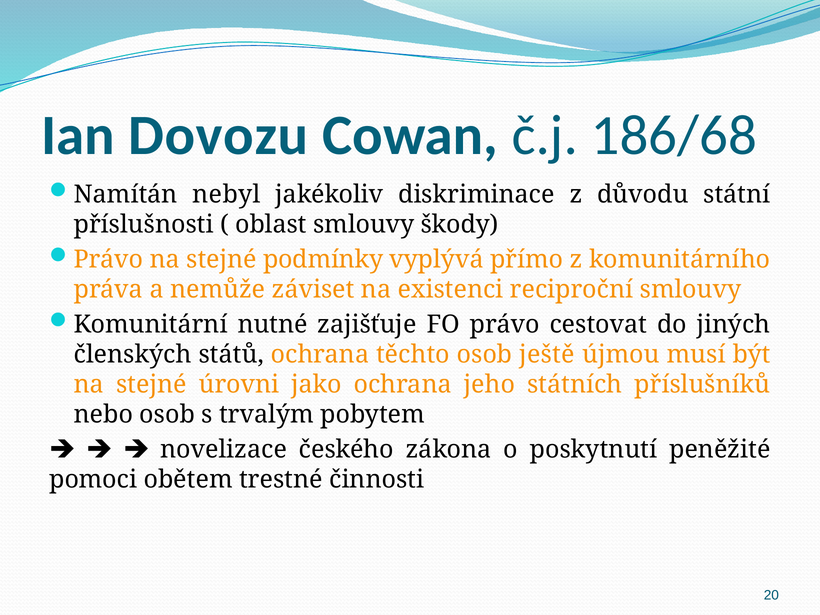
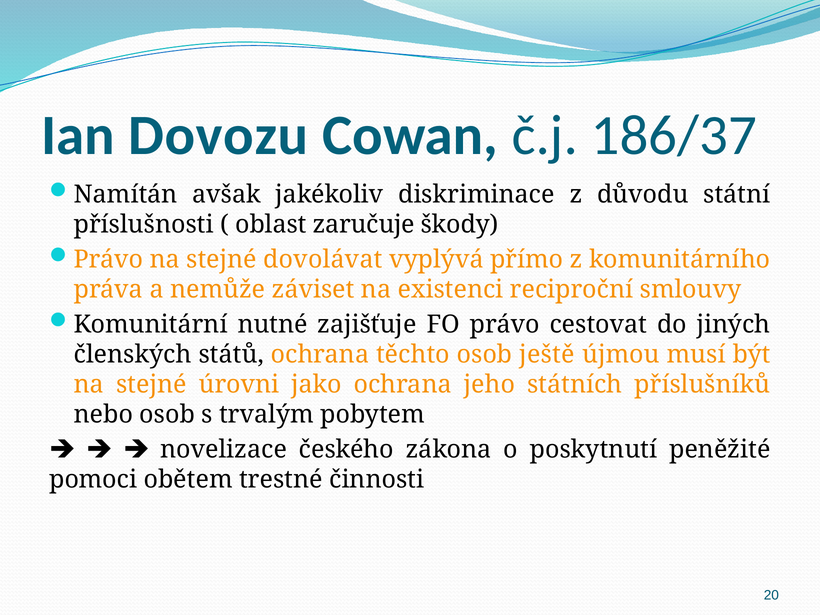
186/68: 186/68 -> 186/37
nebyl: nebyl -> avšak
oblast smlouvy: smlouvy -> zaručuje
podmínky: podmínky -> dovolávat
